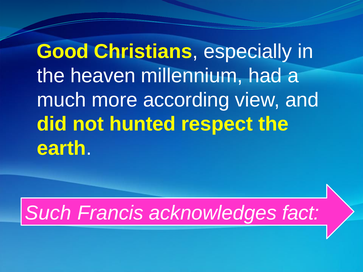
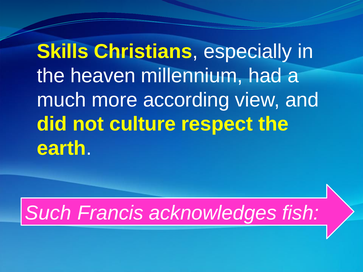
Good: Good -> Skills
hunted: hunted -> culture
fact: fact -> fish
